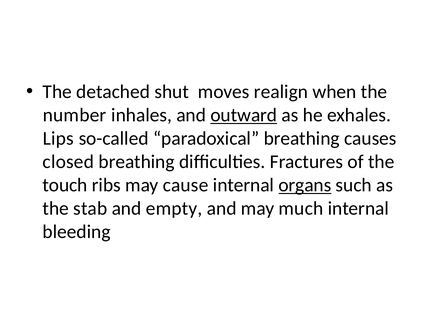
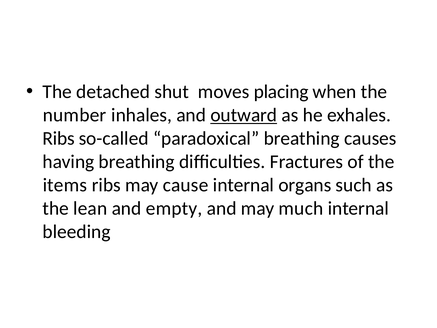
realign: realign -> placing
Lips at (58, 138): Lips -> Ribs
closed: closed -> having
touch: touch -> items
organs underline: present -> none
stab: stab -> lean
